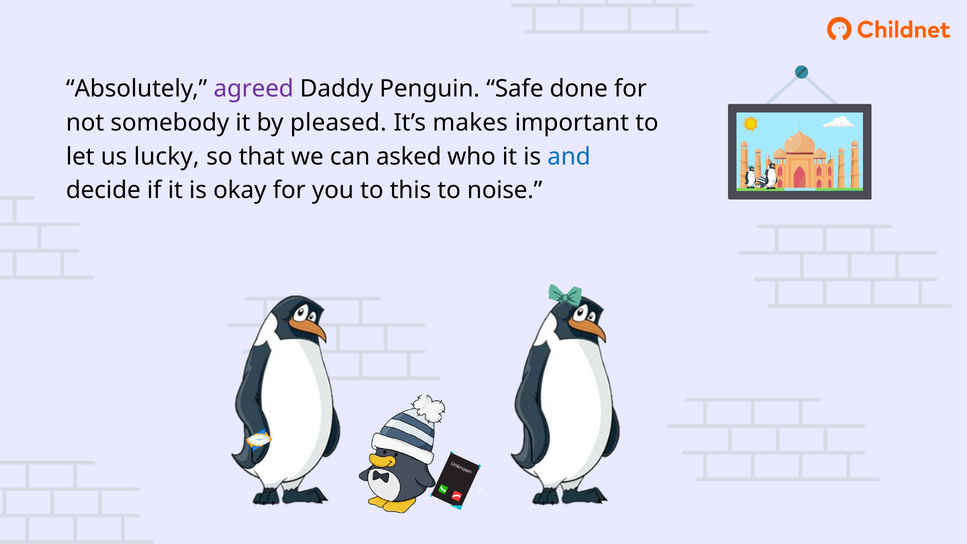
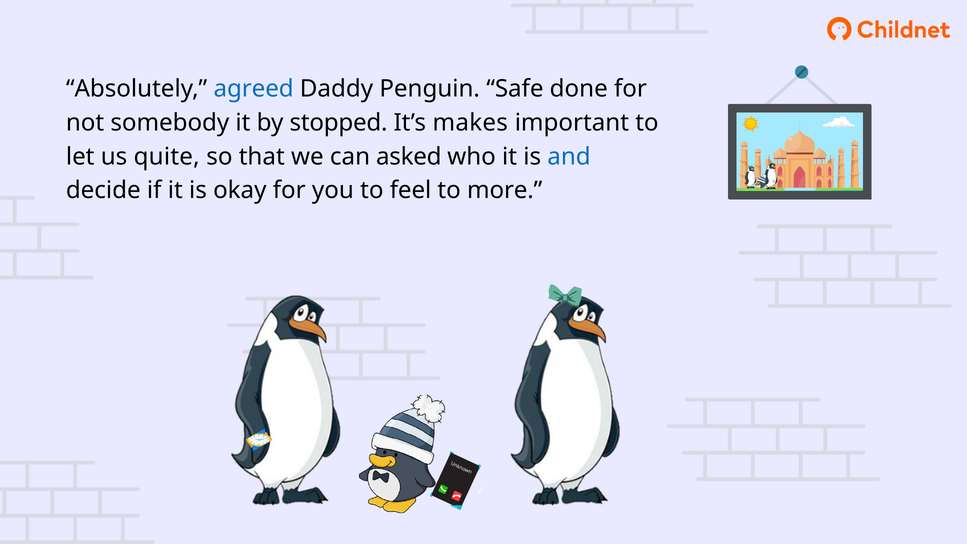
agreed colour: purple -> blue
pleased: pleased -> stopped
lucky: lucky -> quite
this: this -> feel
noise: noise -> more
